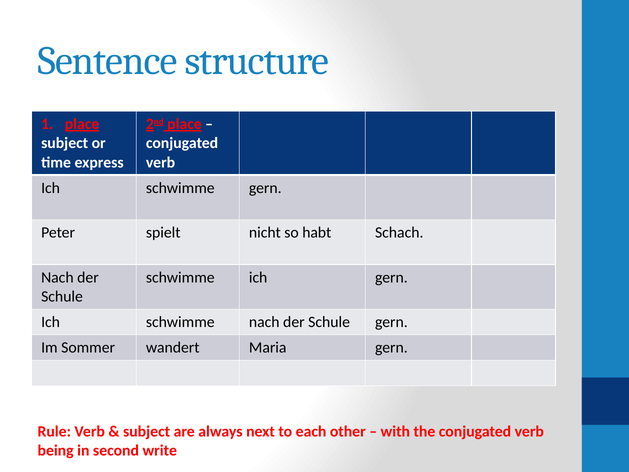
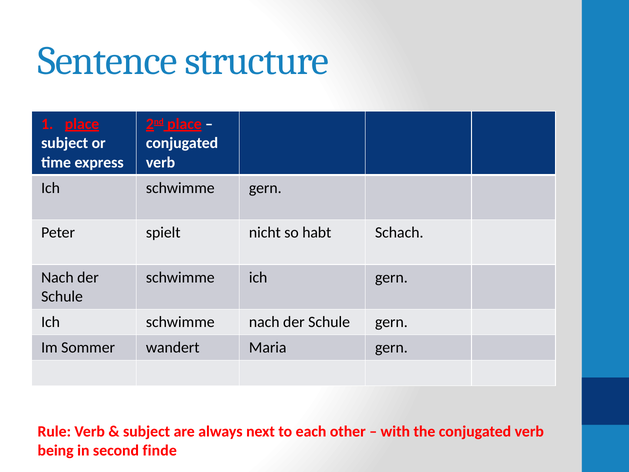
write: write -> finde
